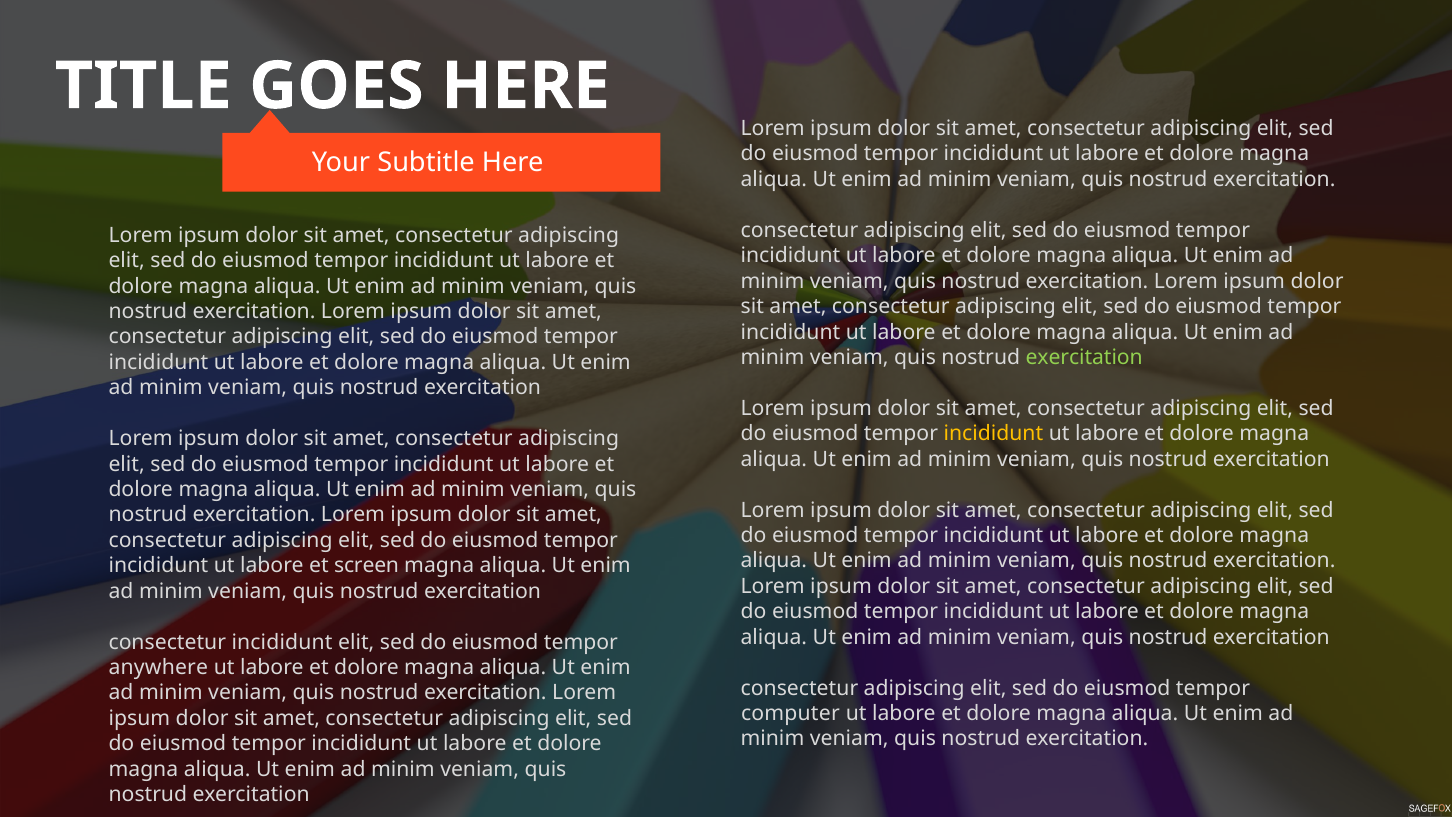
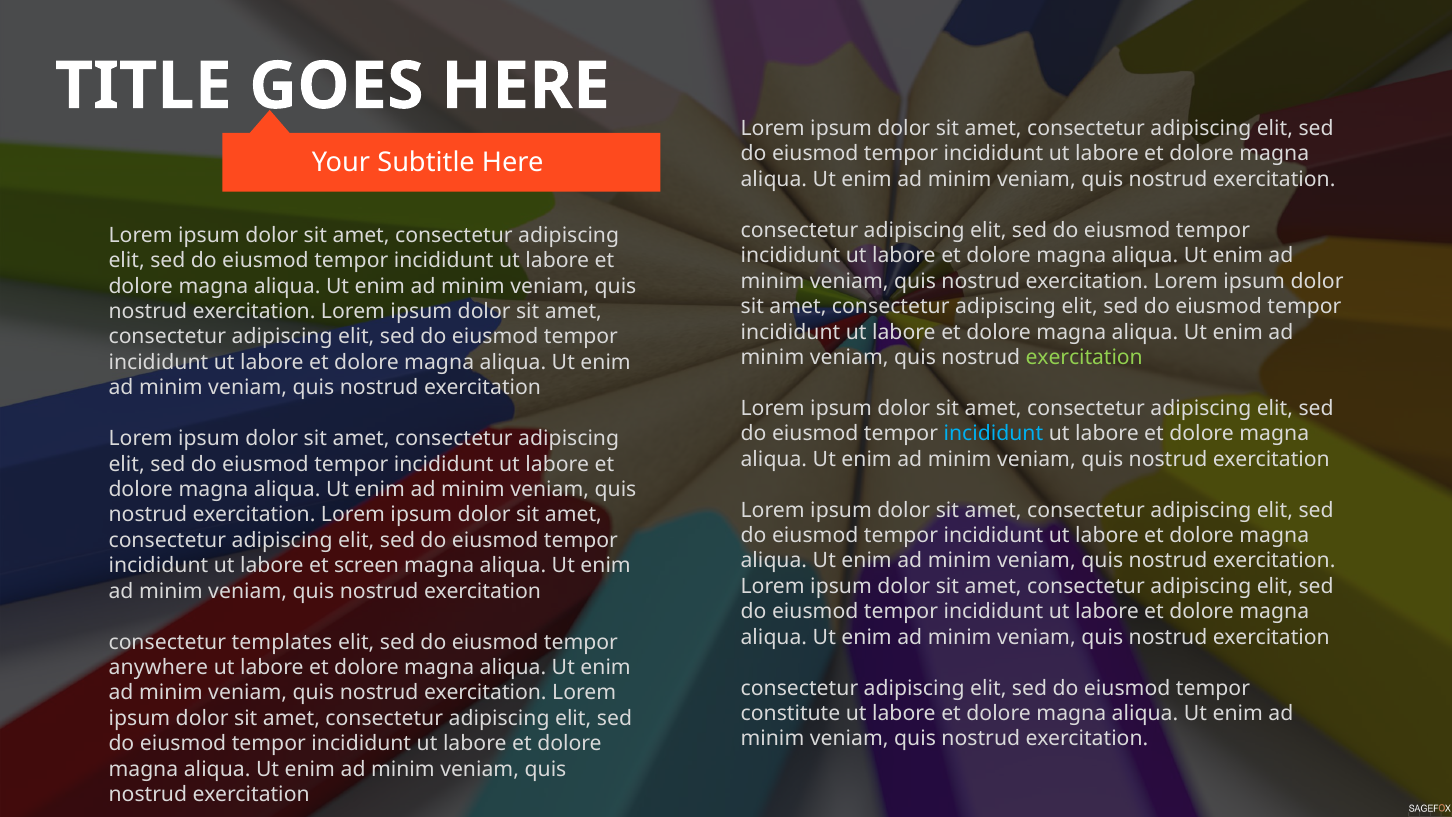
incididunt at (993, 434) colour: yellow -> light blue
consectetur incididunt: incididunt -> templates
computer: computer -> constitute
